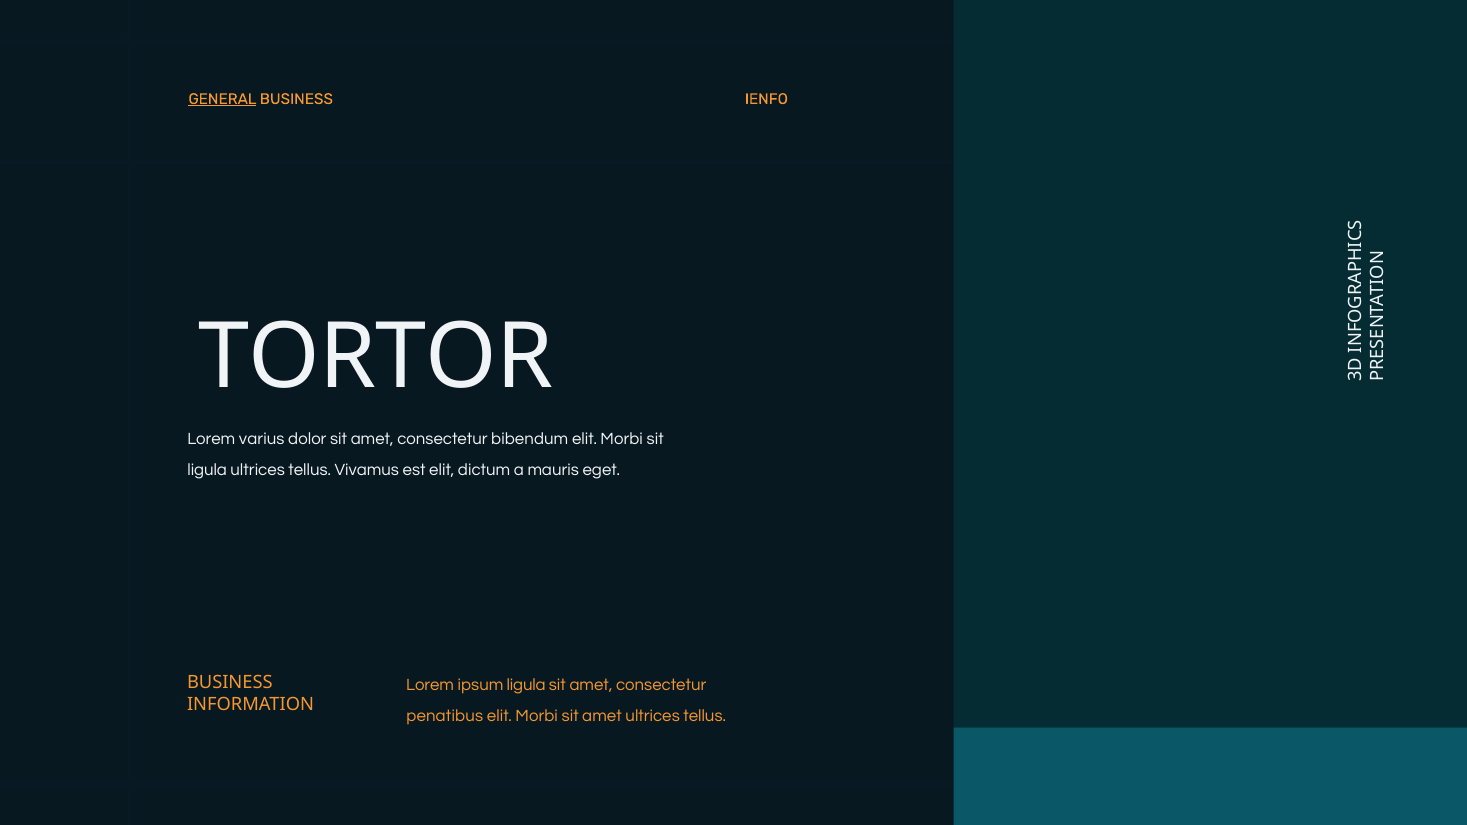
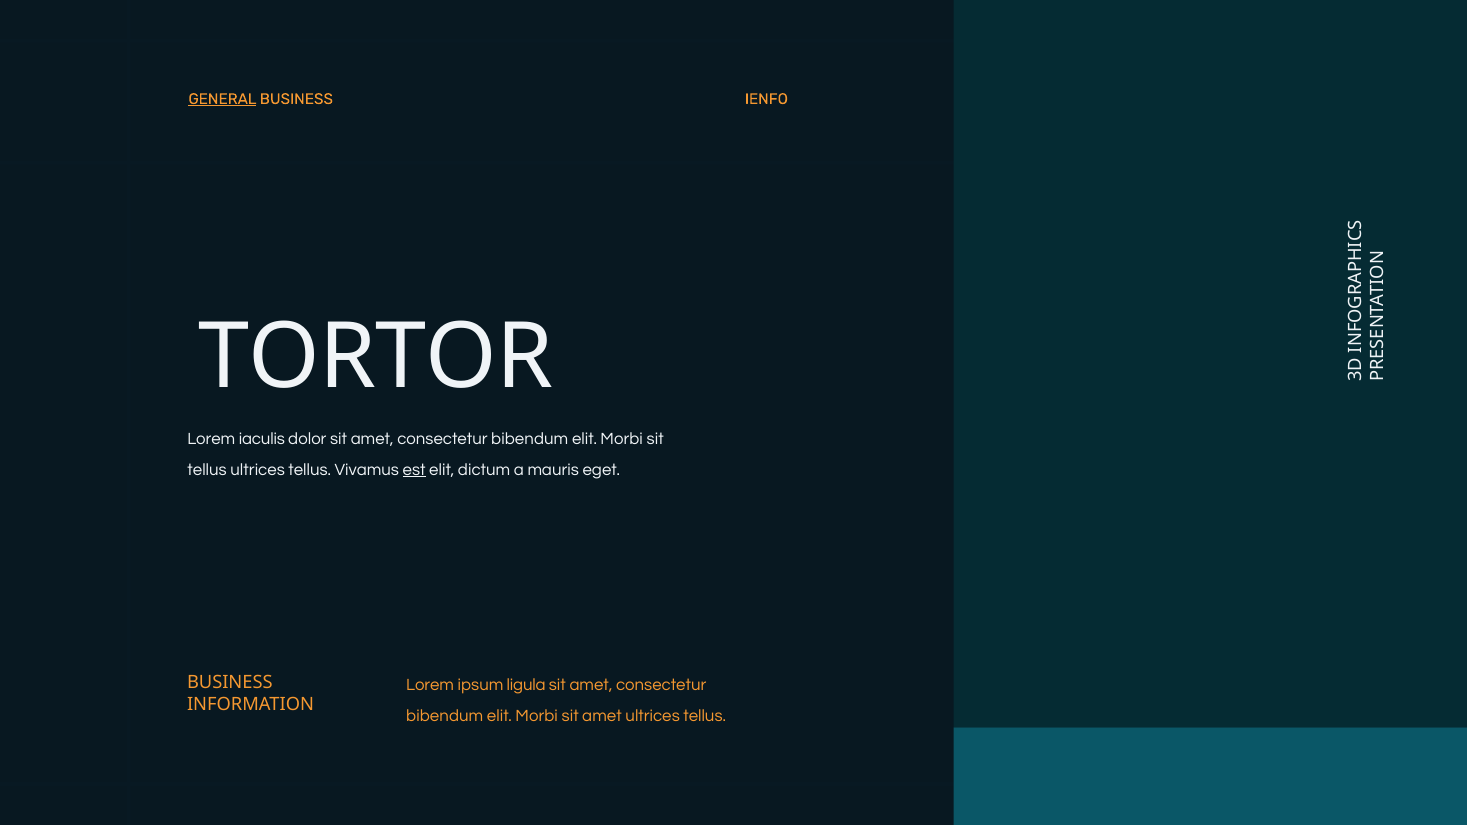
varius: varius -> iaculis
ligula at (207, 470): ligula -> tellus
est underline: none -> present
penatibus at (445, 716): penatibus -> bibendum
